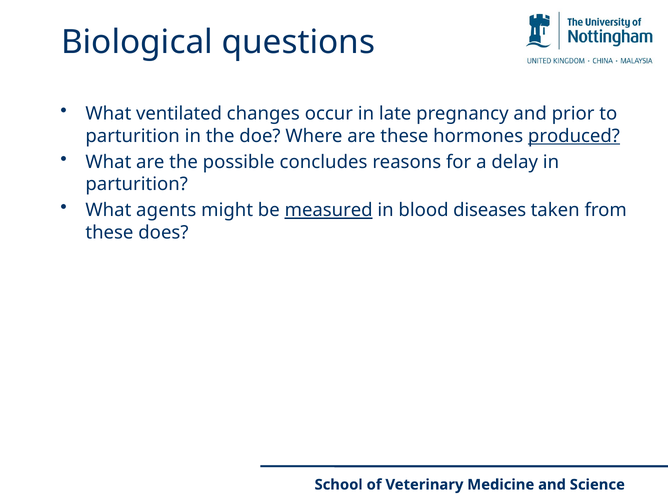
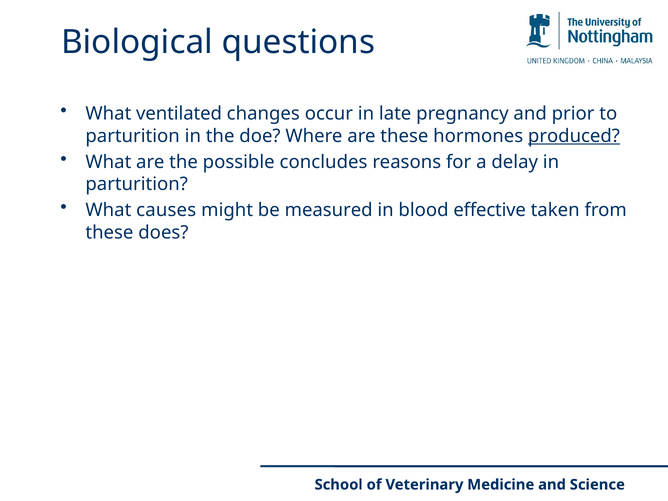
agents: agents -> causes
measured underline: present -> none
diseases: diseases -> effective
